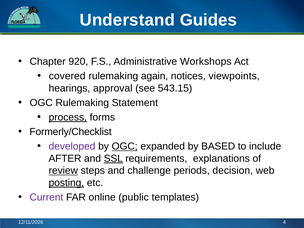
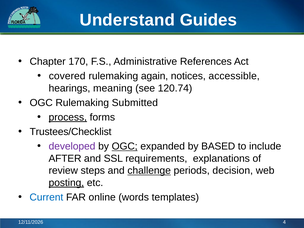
920: 920 -> 170
Workshops: Workshops -> References
viewpoints: viewpoints -> accessible
approval: approval -> meaning
543.15: 543.15 -> 120.74
Statement: Statement -> Submitted
Formerly/Checklist: Formerly/Checklist -> Trustees/Checklist
SSL underline: present -> none
review underline: present -> none
challenge underline: none -> present
Current colour: purple -> blue
public: public -> words
